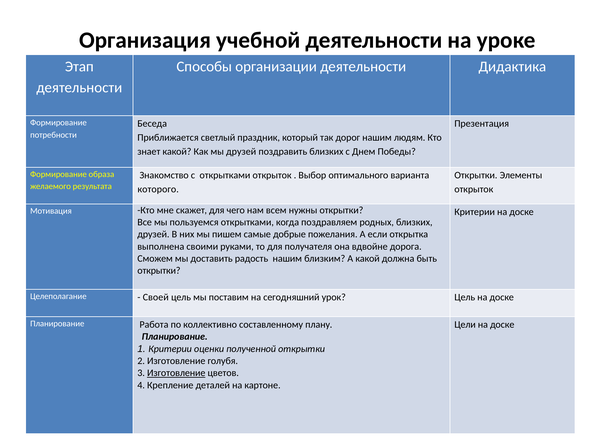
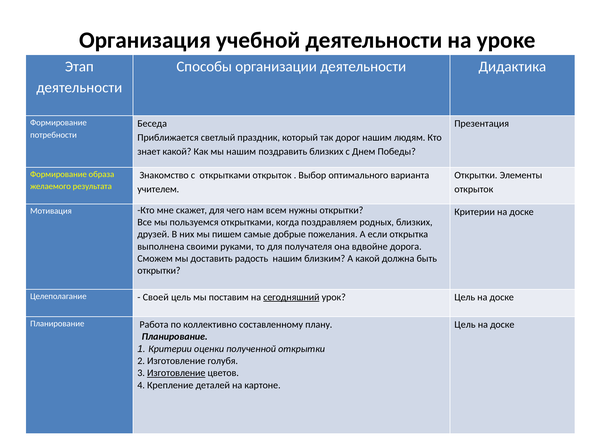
мы друзей: друзей -> нашим
которого: которого -> учителем
сегодняшний underline: none -> present
Цели at (465, 325): Цели -> Цель
